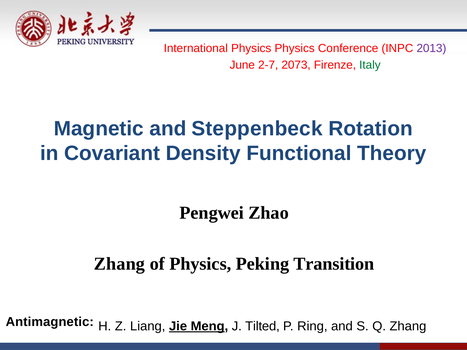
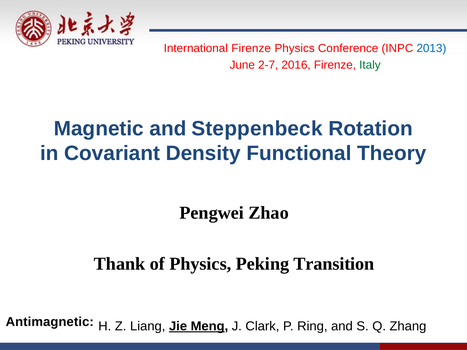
International Physics: Physics -> Firenze
2013 colour: purple -> blue
2073: 2073 -> 2016
Zhang at (120, 264): Zhang -> Thank
Tilted: Tilted -> Clark
